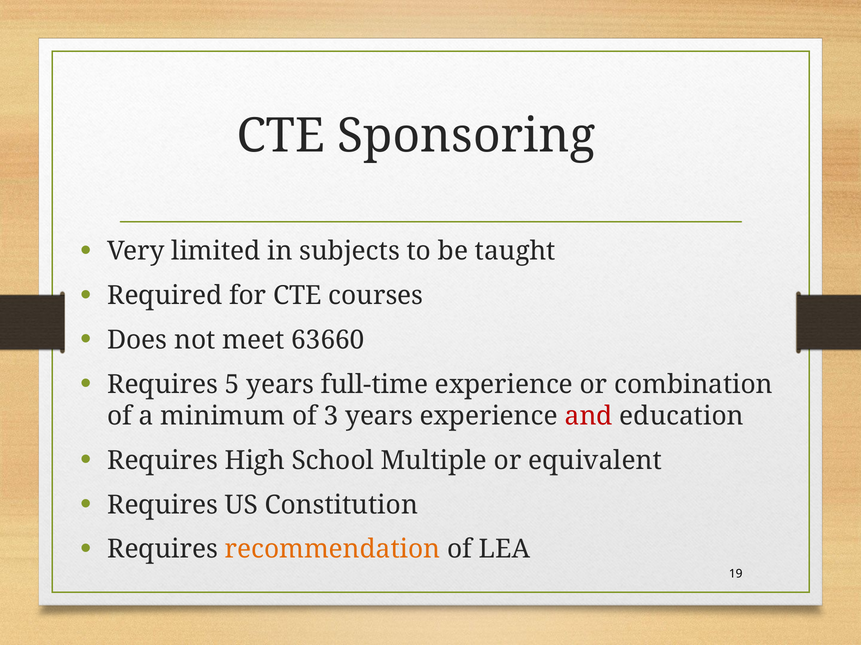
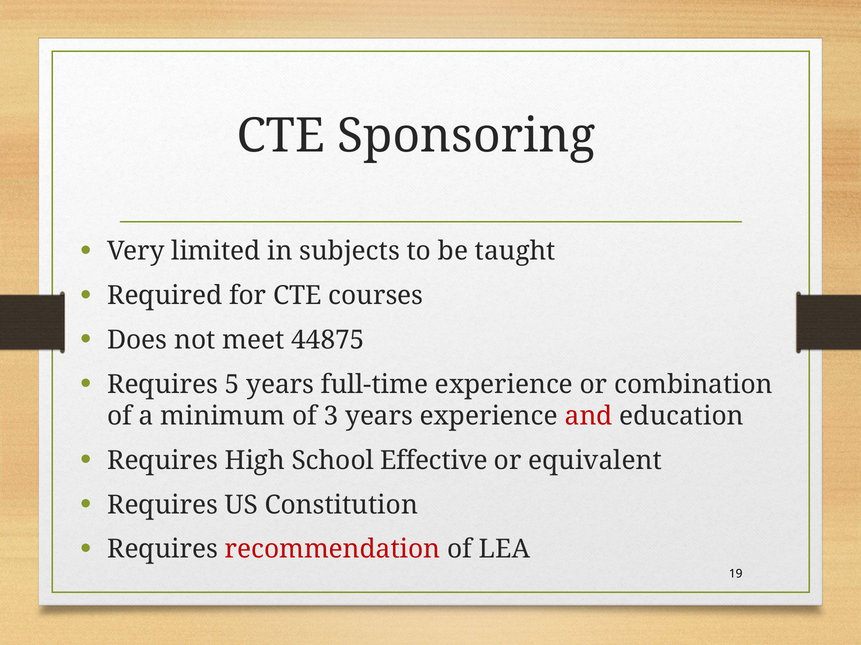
63660: 63660 -> 44875
Multiple: Multiple -> Effective
recommendation colour: orange -> red
